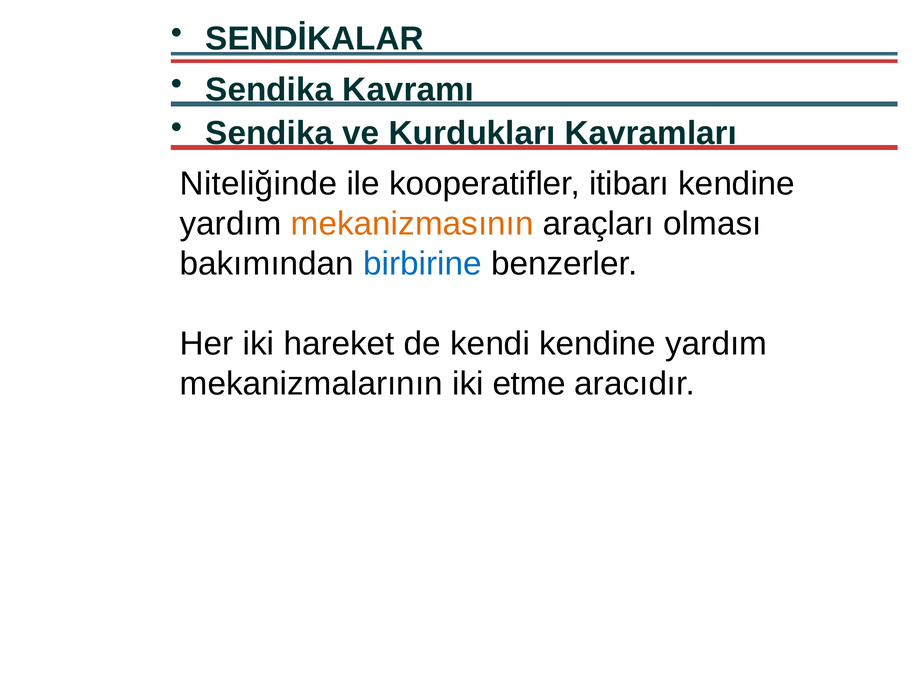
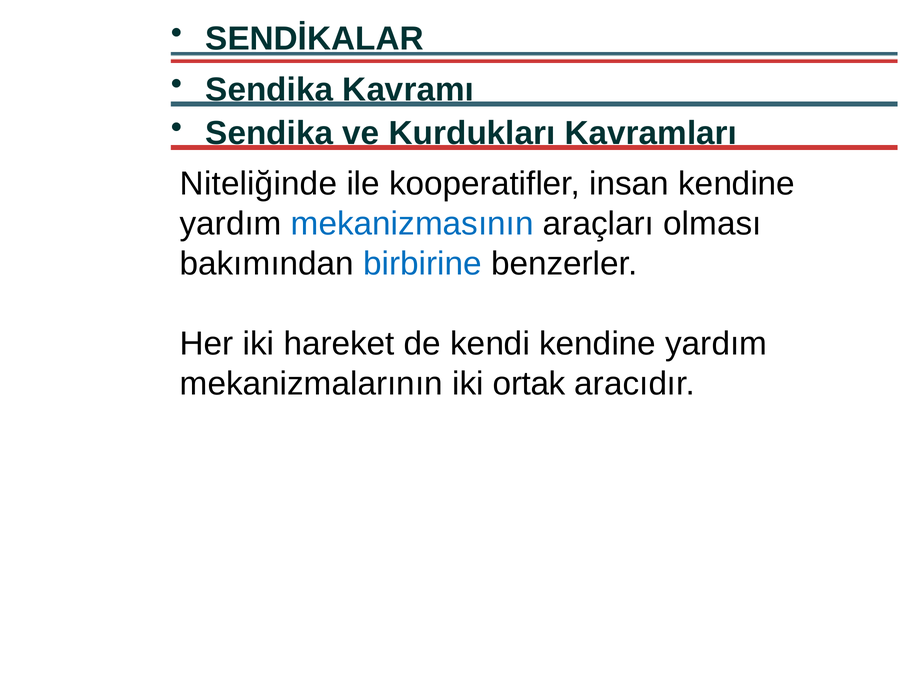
itibarı: itibarı -> insan
mekanizmasının colour: orange -> blue
etme: etme -> ortak
